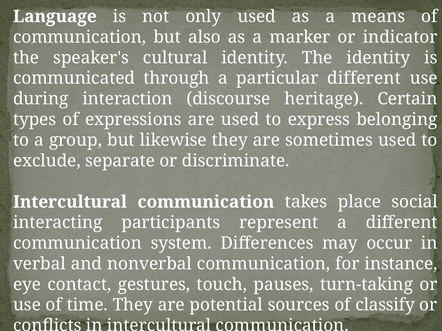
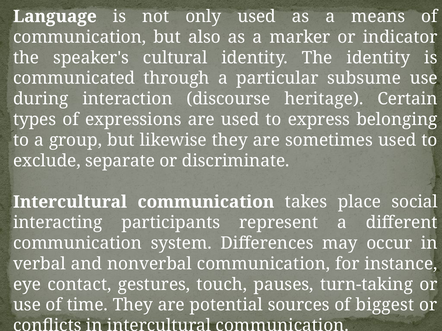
particular different: different -> subsume
classify: classify -> biggest
